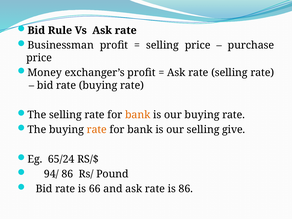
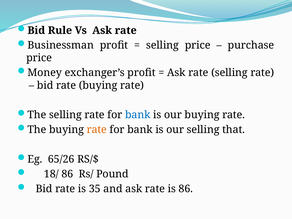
bank at (138, 115) colour: orange -> blue
give: give -> that
65/24: 65/24 -> 65/26
94/: 94/ -> 18/
66: 66 -> 35
